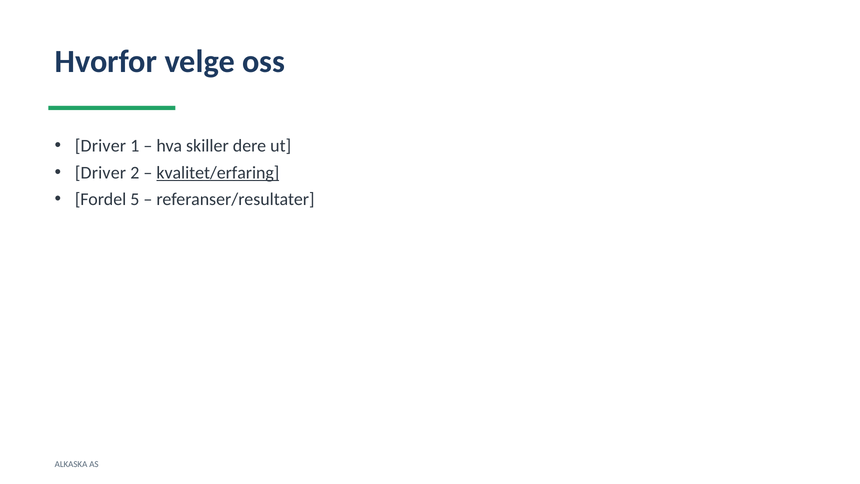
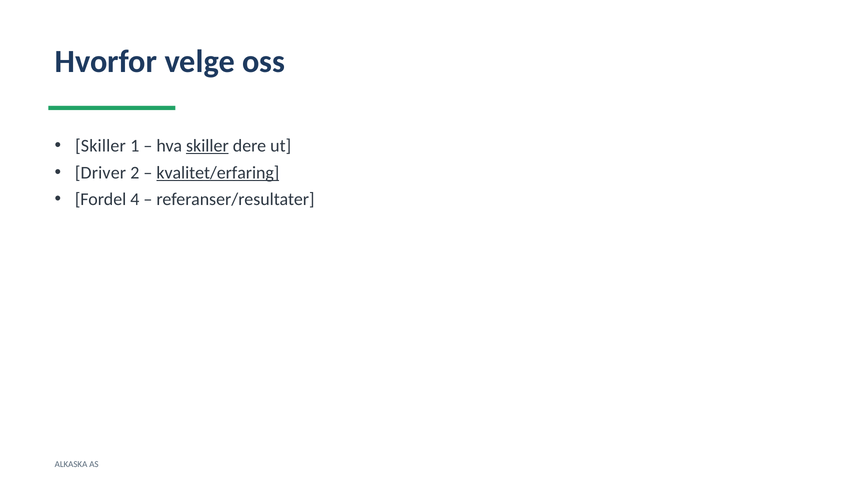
Driver at (100, 146): Driver -> Skiller
skiller at (207, 146) underline: none -> present
5: 5 -> 4
